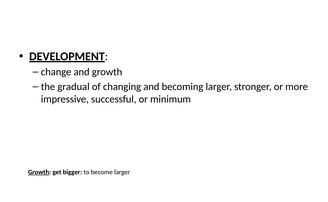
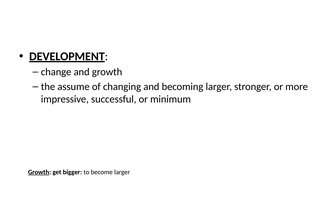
gradual: gradual -> assume
